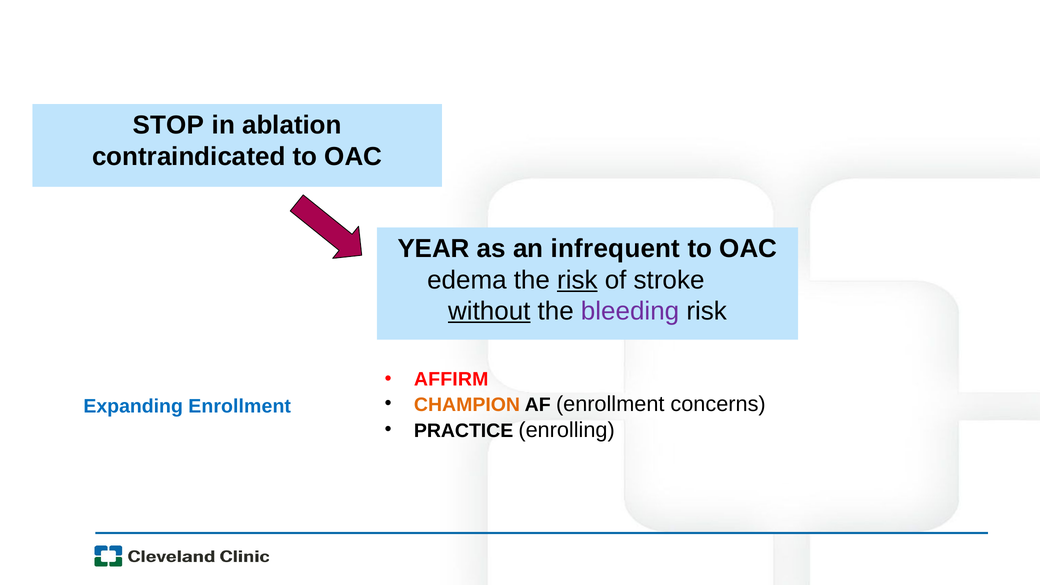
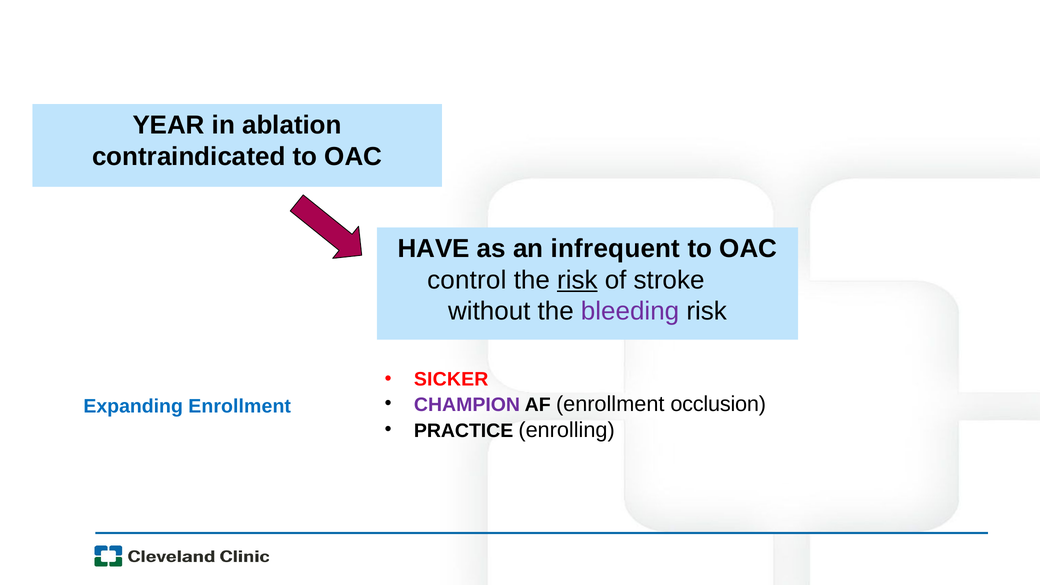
STOP: STOP -> YEAR
YEAR: YEAR -> HAVE
edema: edema -> control
without underline: present -> none
AFFIRM: AFFIRM -> SICKER
CHAMPION colour: orange -> purple
concerns: concerns -> occlusion
